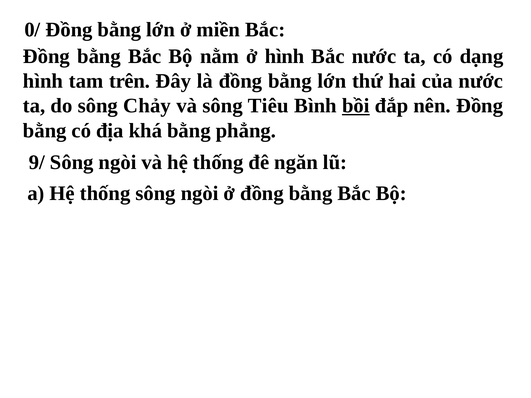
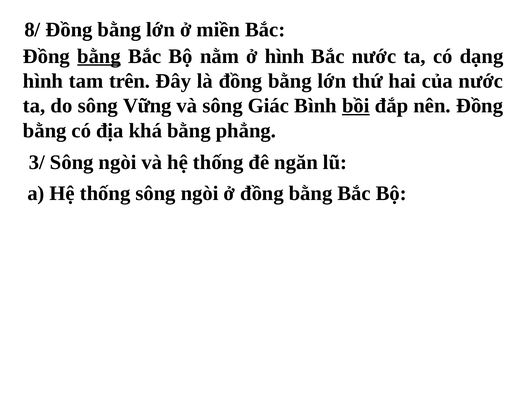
0/: 0/ -> 8/
bằng at (99, 56) underline: none -> present
Chảy: Chảy -> Vững
Tiêu: Tiêu -> Giác
9/: 9/ -> 3/
